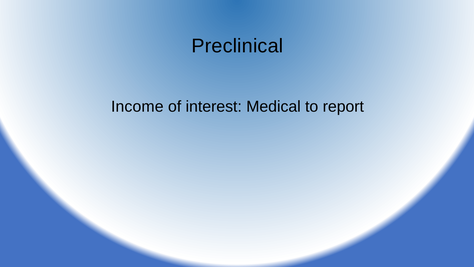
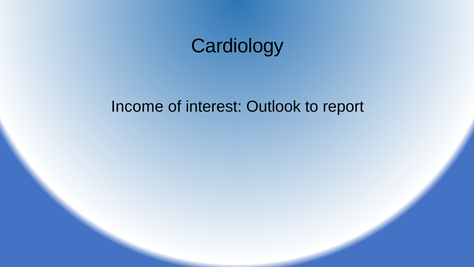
Preclinical: Preclinical -> Cardiology
Medical: Medical -> Outlook
